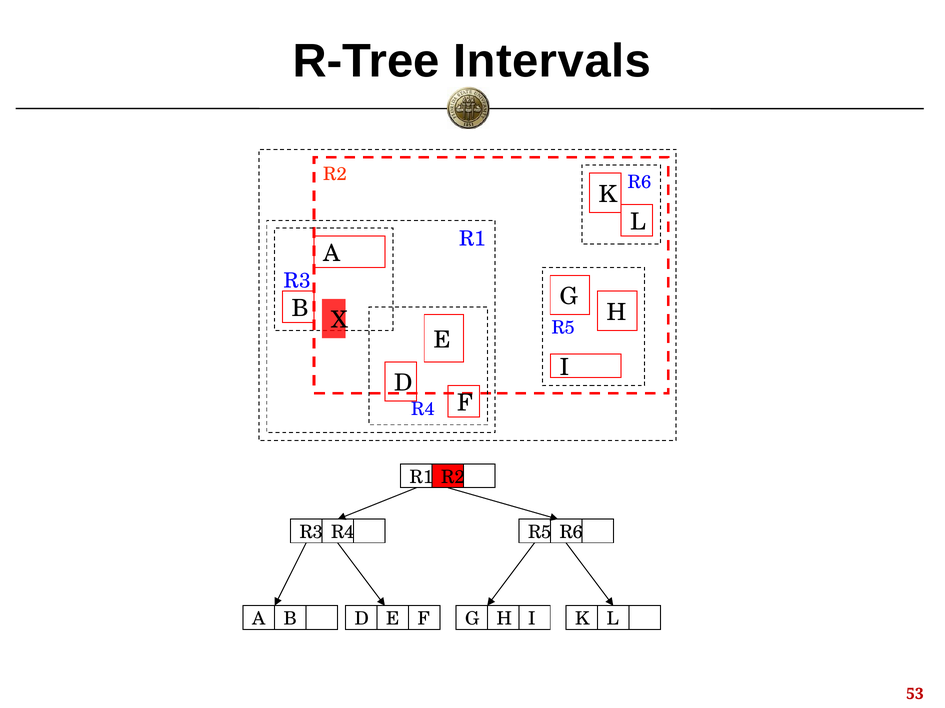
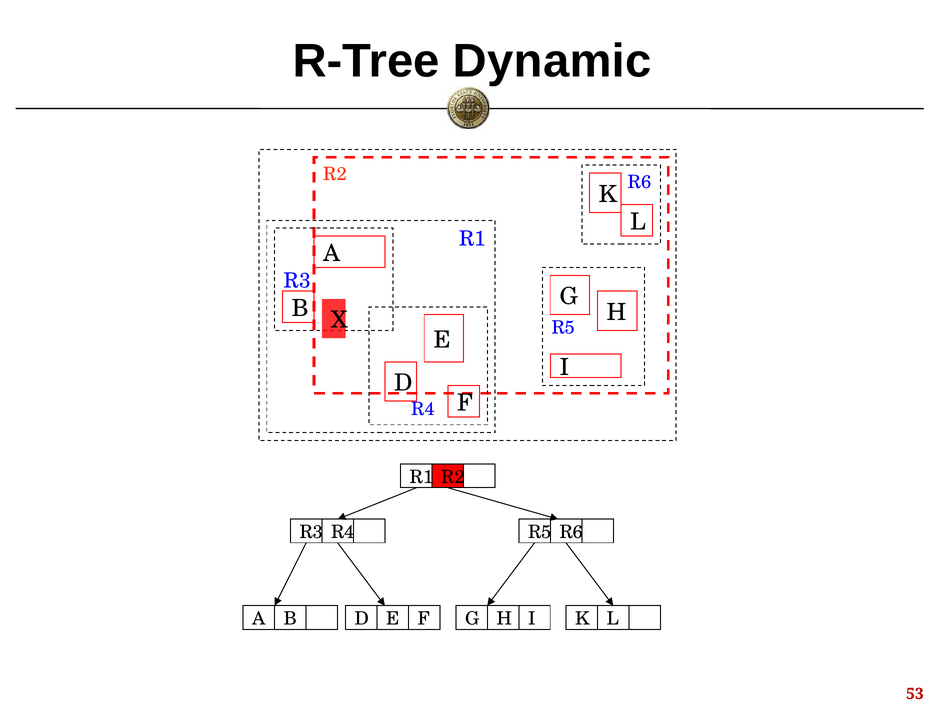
Intervals: Intervals -> Dynamic
